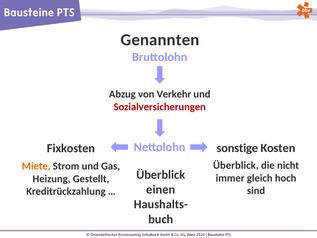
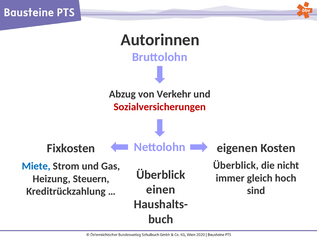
Genannten: Genannten -> Autorinnen
sonstige: sonstige -> eigenen
Miete colour: orange -> blue
Gestellt: Gestellt -> Steuern
